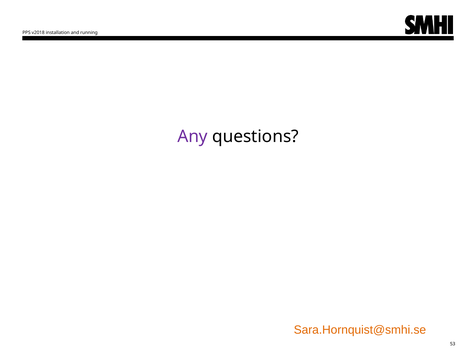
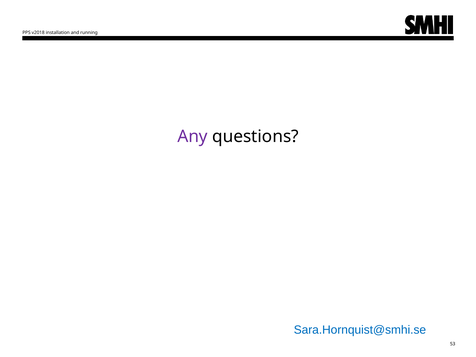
Sara.Hornquist@smhi.se colour: orange -> blue
